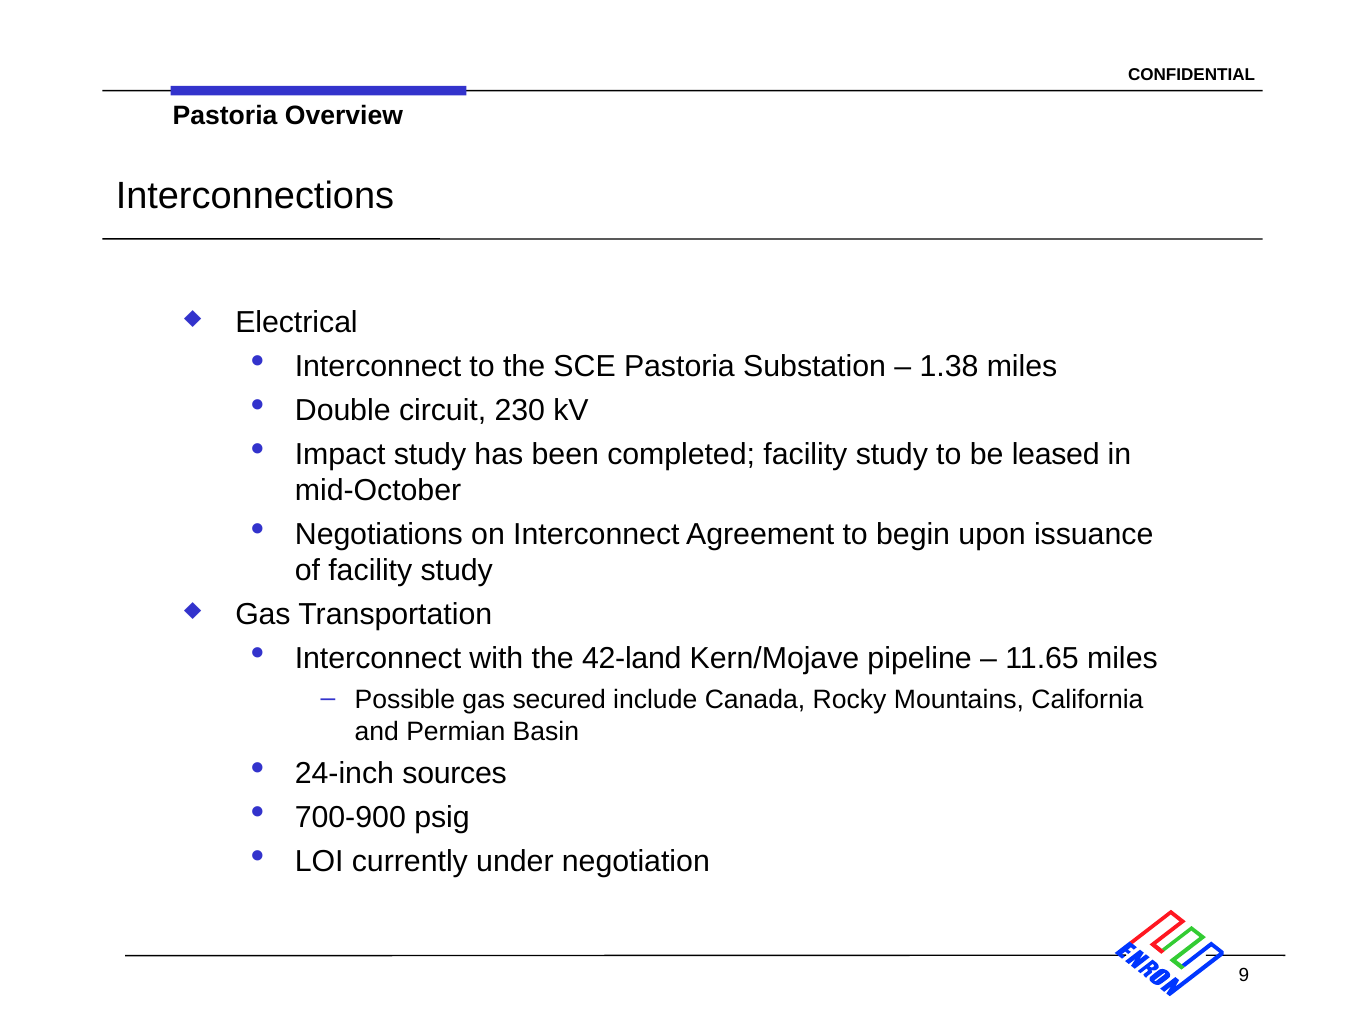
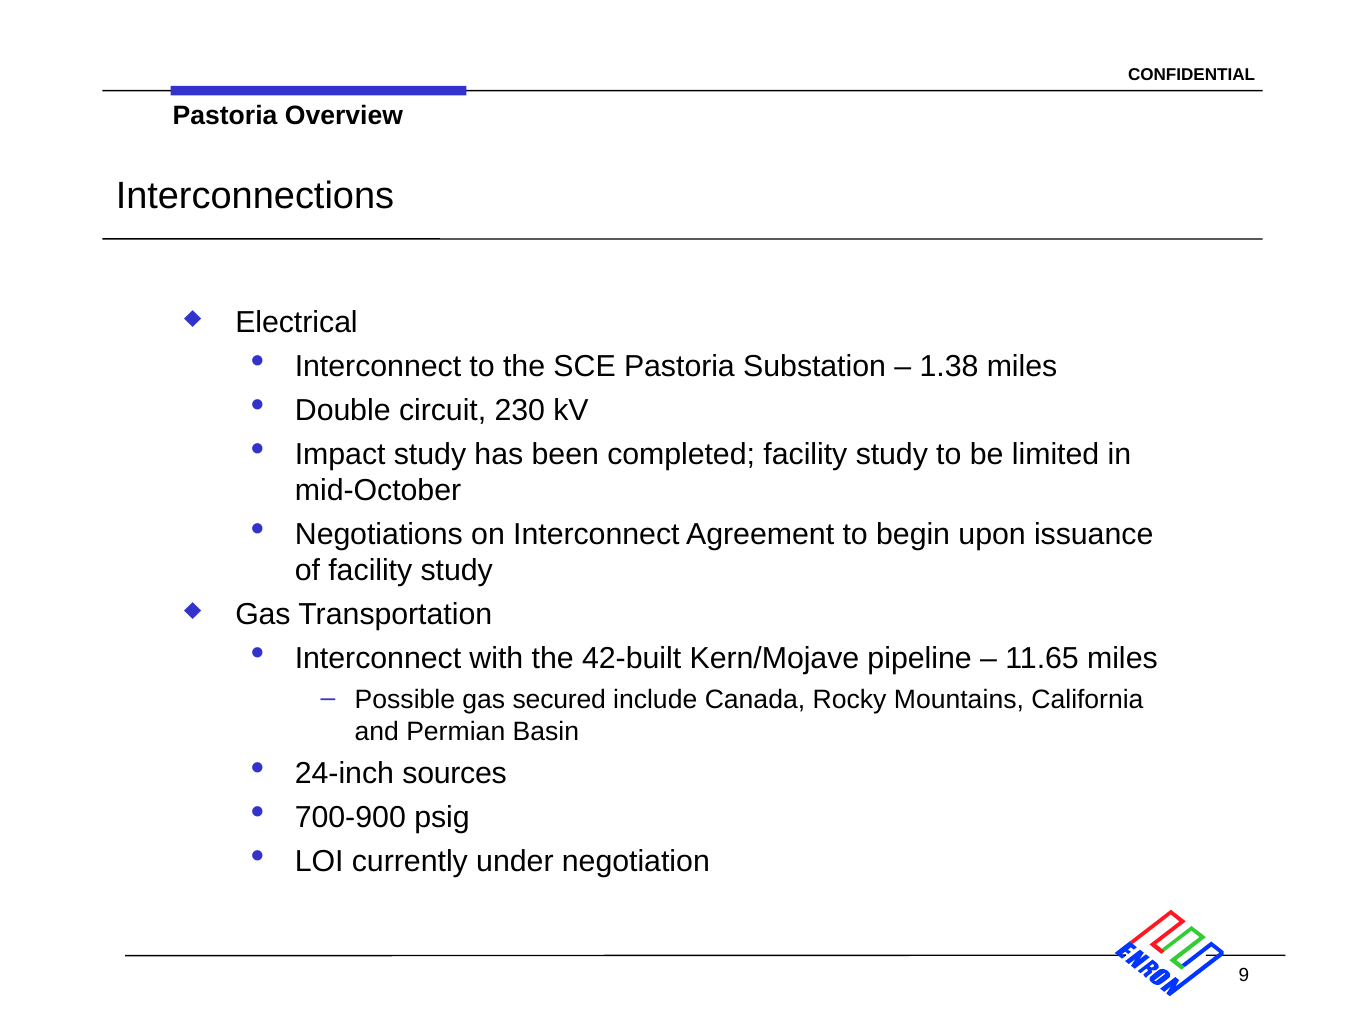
leased: leased -> limited
42-land: 42-land -> 42-built
